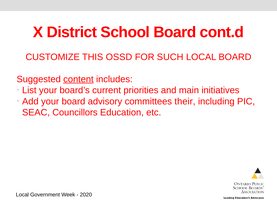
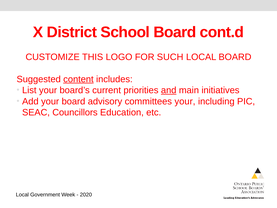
OSSD: OSSD -> LOGO
and underline: none -> present
committees their: their -> your
